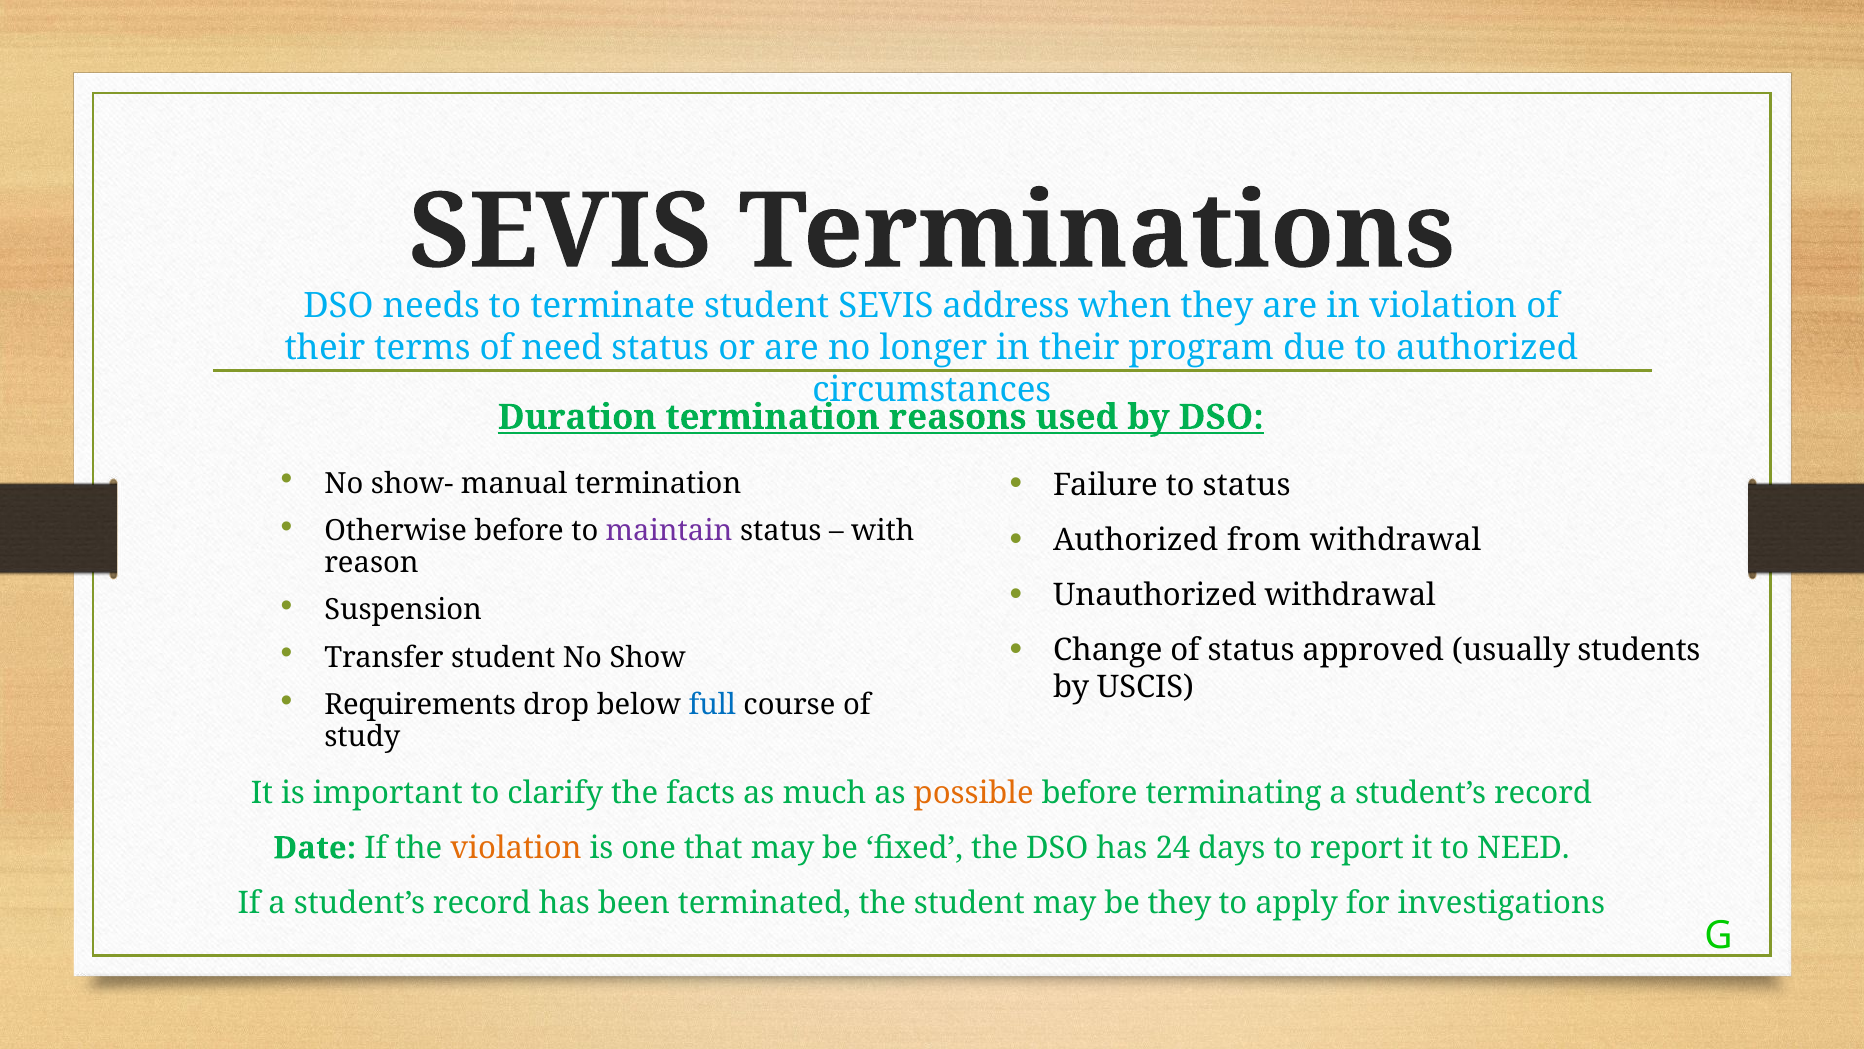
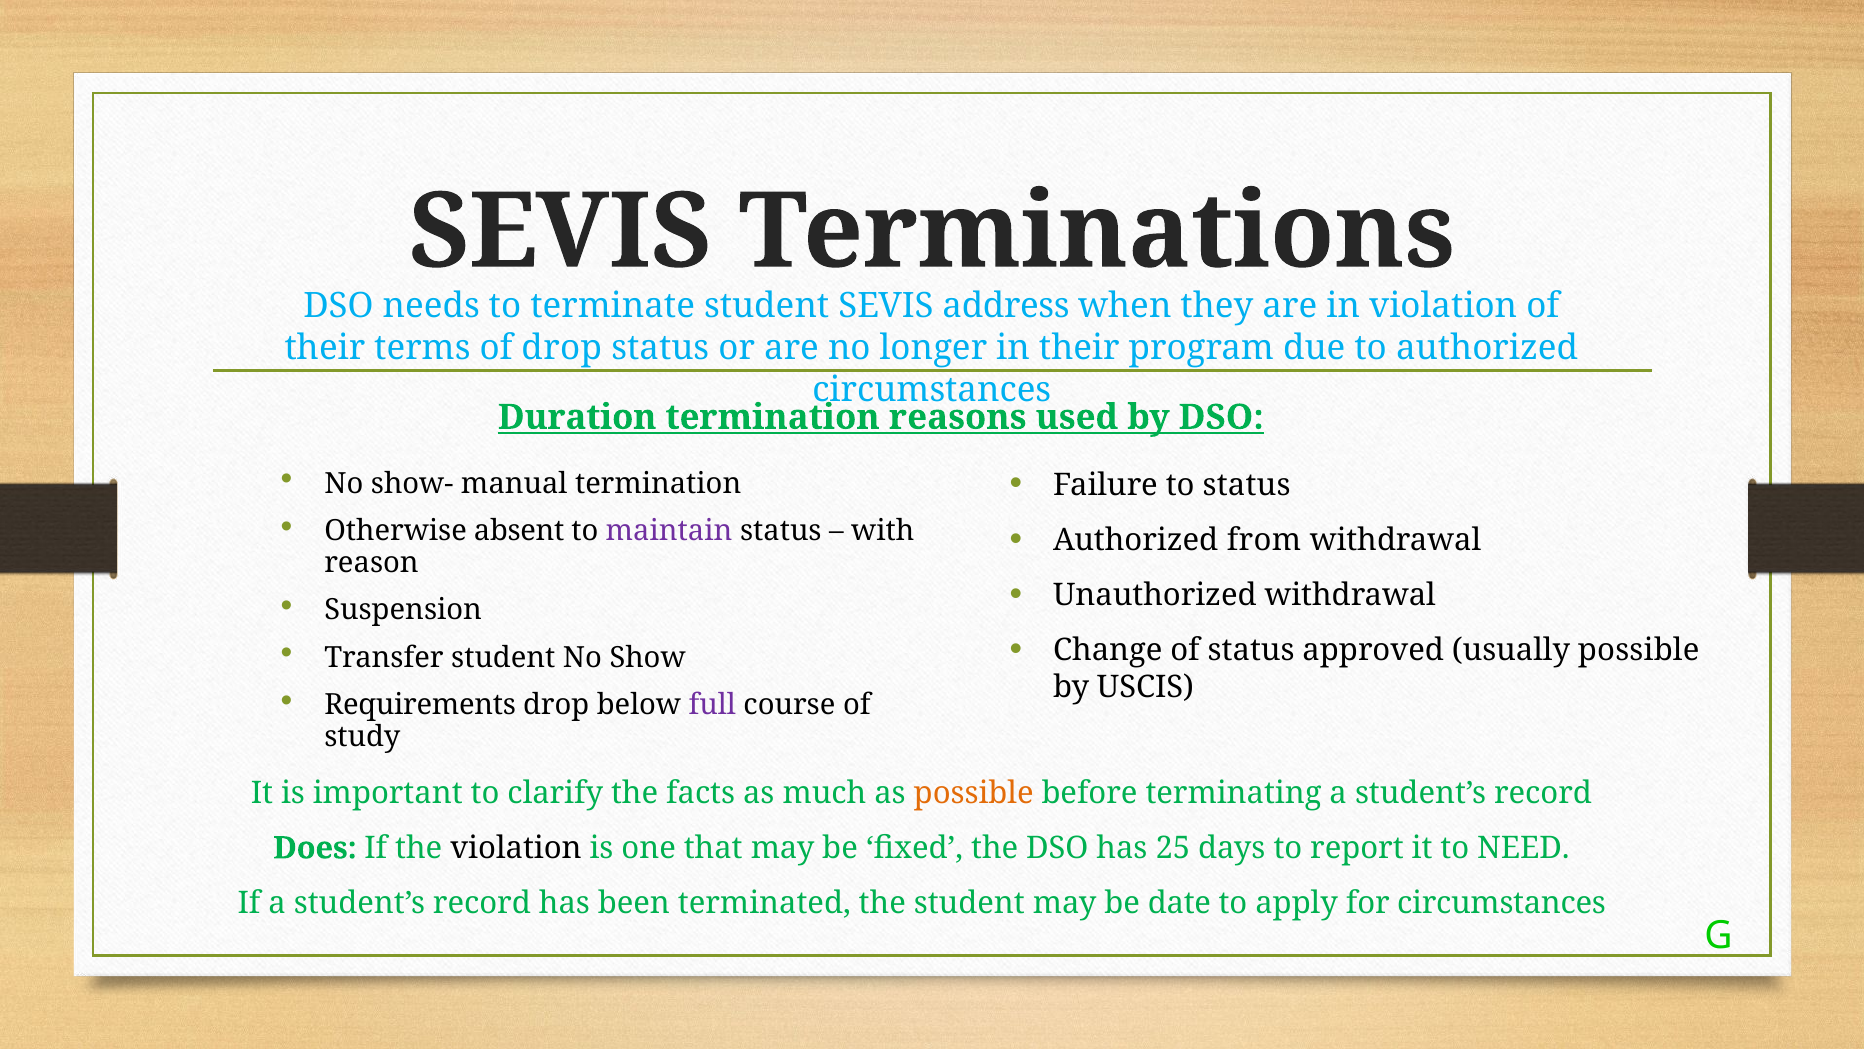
of need: need -> drop
Otherwise before: before -> absent
usually students: students -> possible
full colour: blue -> purple
Date: Date -> Does
violation at (516, 848) colour: orange -> black
24: 24 -> 25
be they: they -> date
for investigations: investigations -> circumstances
